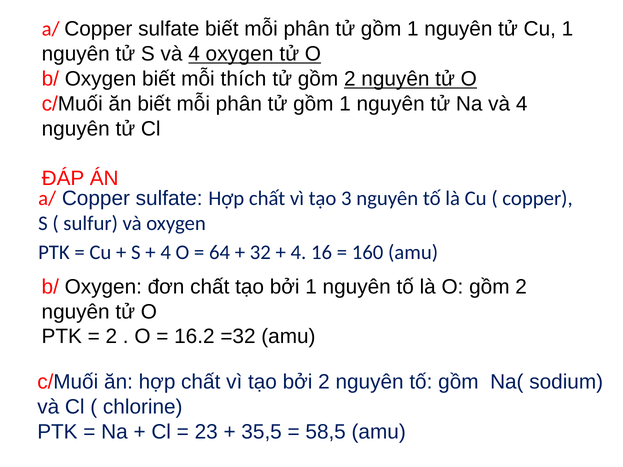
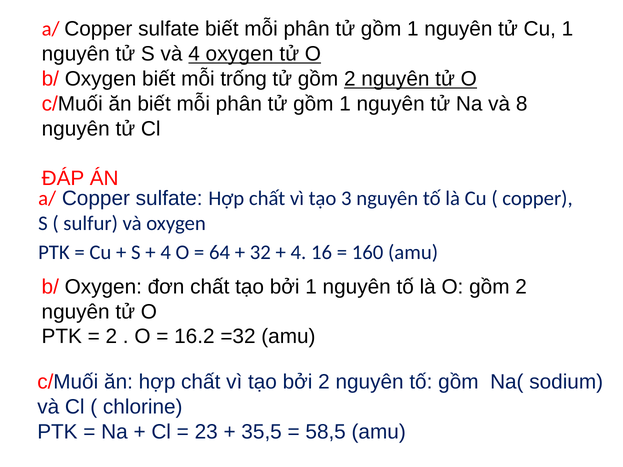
thích: thích -> trống
Na và 4: 4 -> 8
